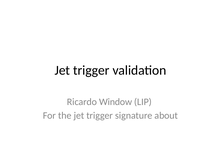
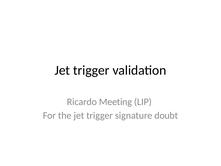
Window: Window -> Meeting
about: about -> doubt
